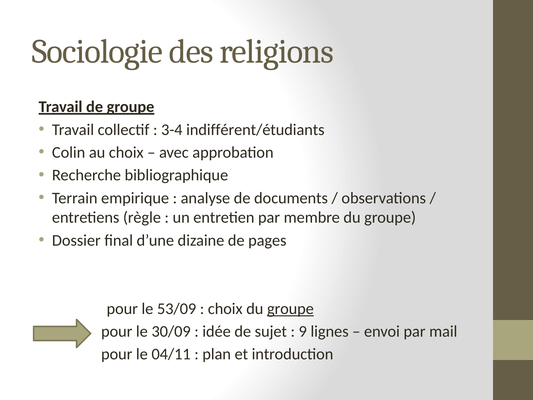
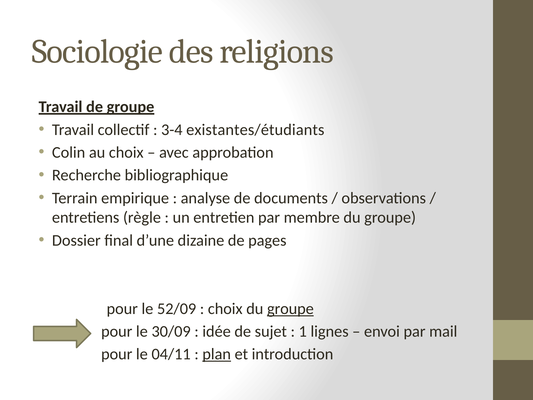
indifférent/étudiants: indifférent/étudiants -> existantes/étudiants
53/09: 53/09 -> 52/09
9: 9 -> 1
plan underline: none -> present
